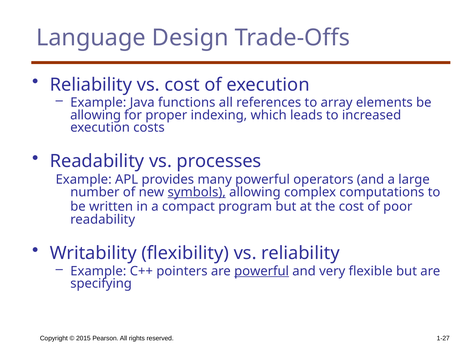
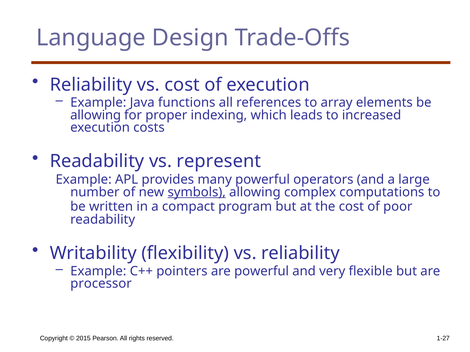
processes: processes -> represent
powerful at (262, 271) underline: present -> none
specifying: specifying -> processor
